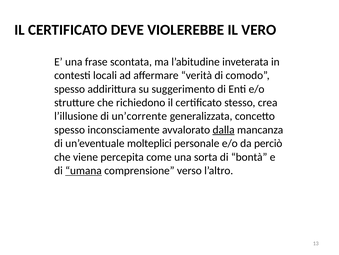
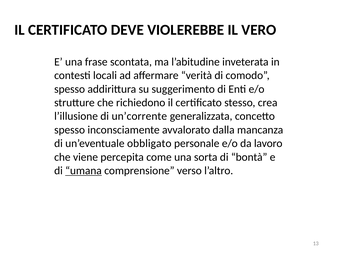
dalla underline: present -> none
molteplici: molteplici -> obbligato
perciò: perciò -> lavoro
